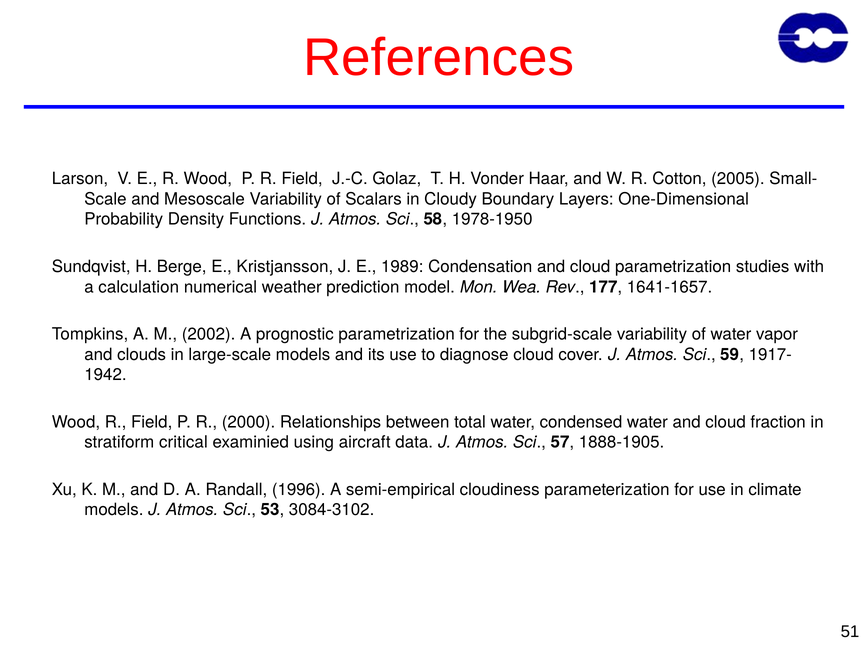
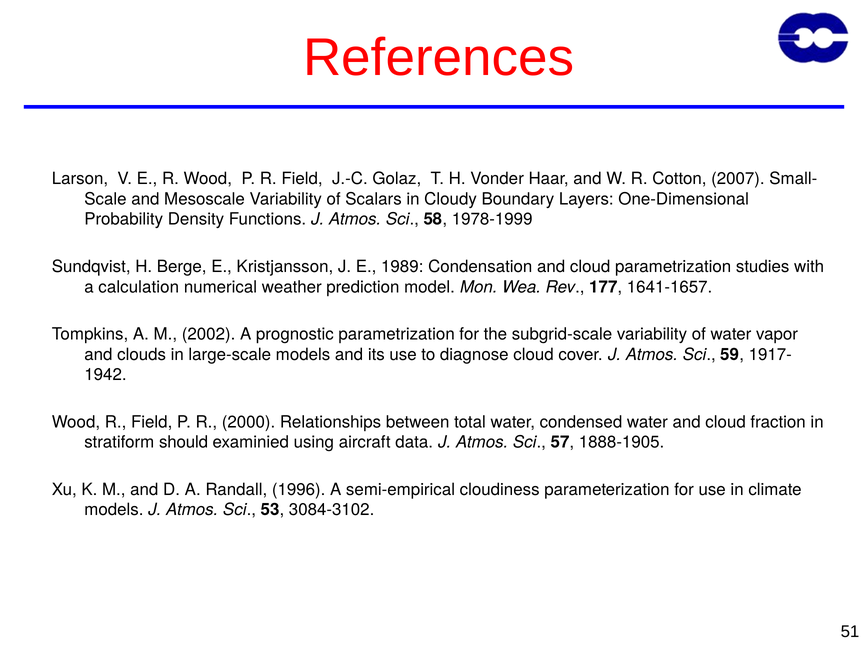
2005: 2005 -> 2007
1978-1950: 1978-1950 -> 1978-1999
critical: critical -> should
